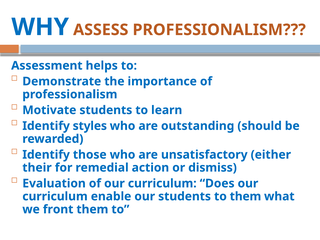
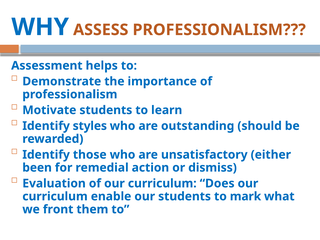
their: their -> been
to them: them -> mark
